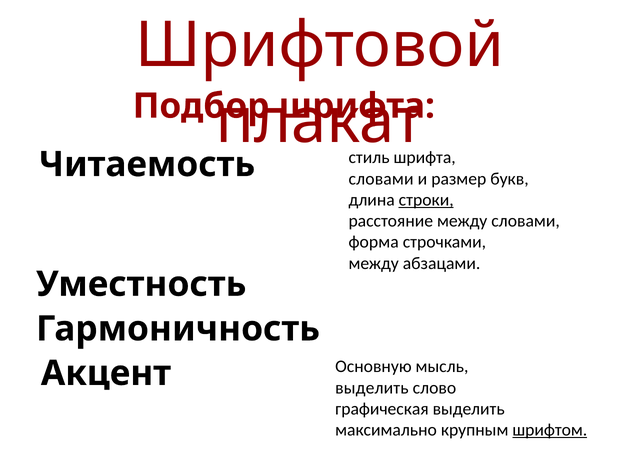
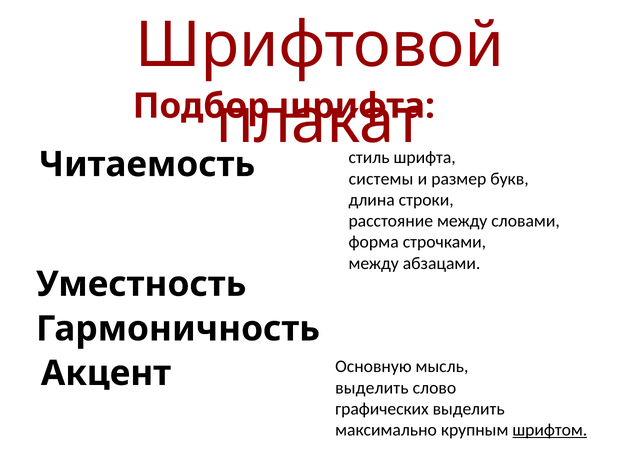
словами at (381, 179): словами -> системы
строки underline: present -> none
графическая: графическая -> графических
